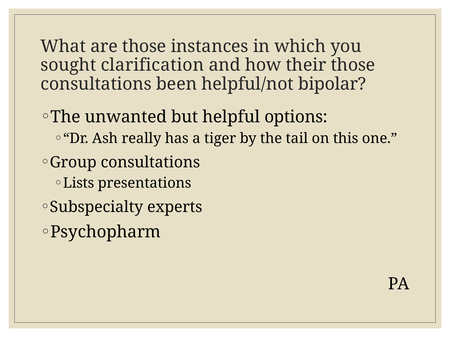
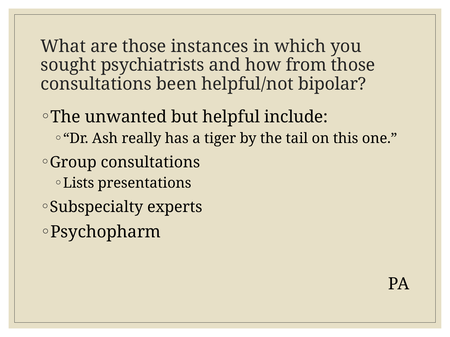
clarification: clarification -> psychiatrists
their: their -> from
options: options -> include
